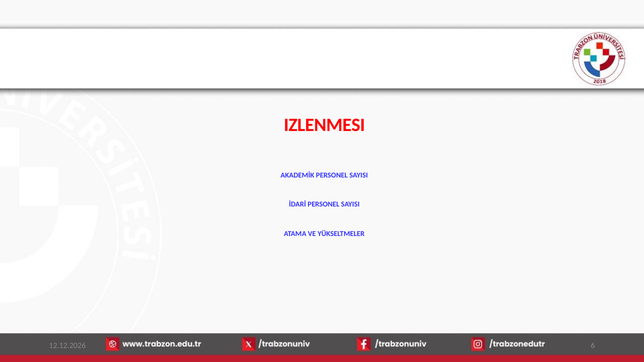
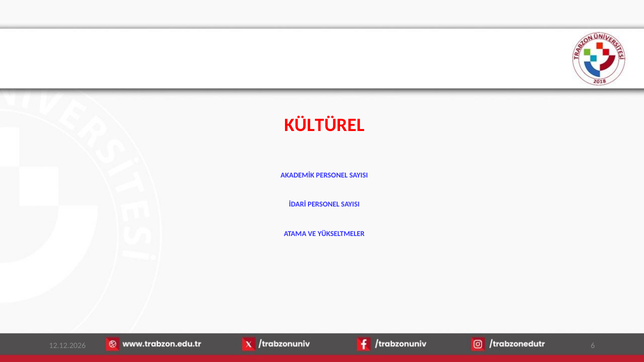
IZLENMESI: IZLENMESI -> KÜLTÜREL
